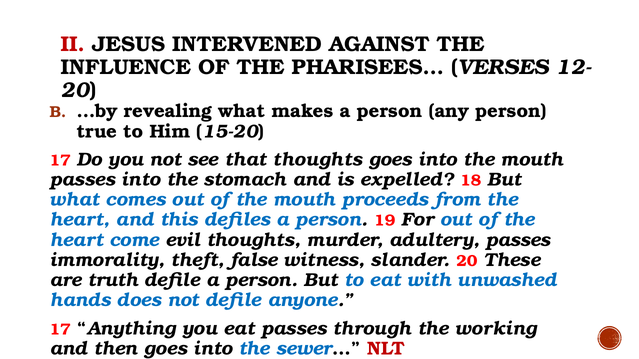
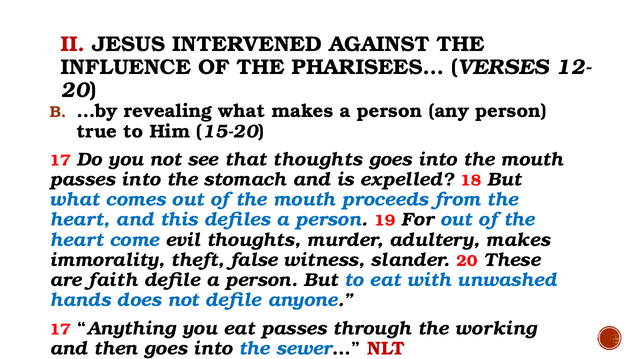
adultery passes: passes -> makes
truth: truth -> faith
